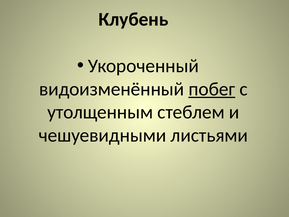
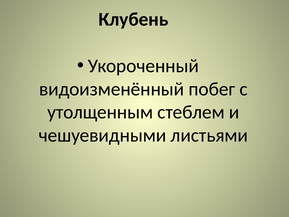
побег underline: present -> none
